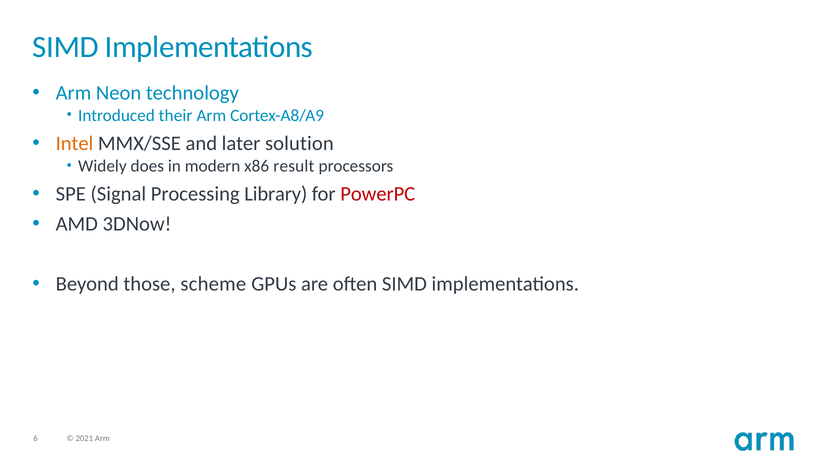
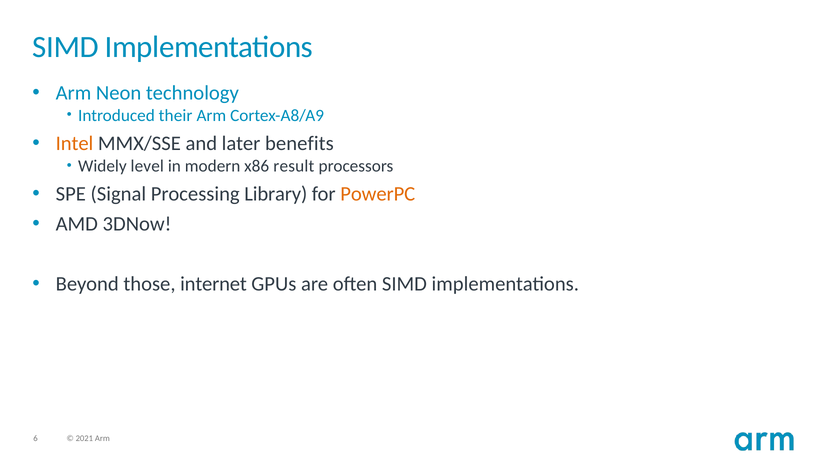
solution: solution -> benefits
does: does -> level
PowerPC colour: red -> orange
scheme: scheme -> internet
